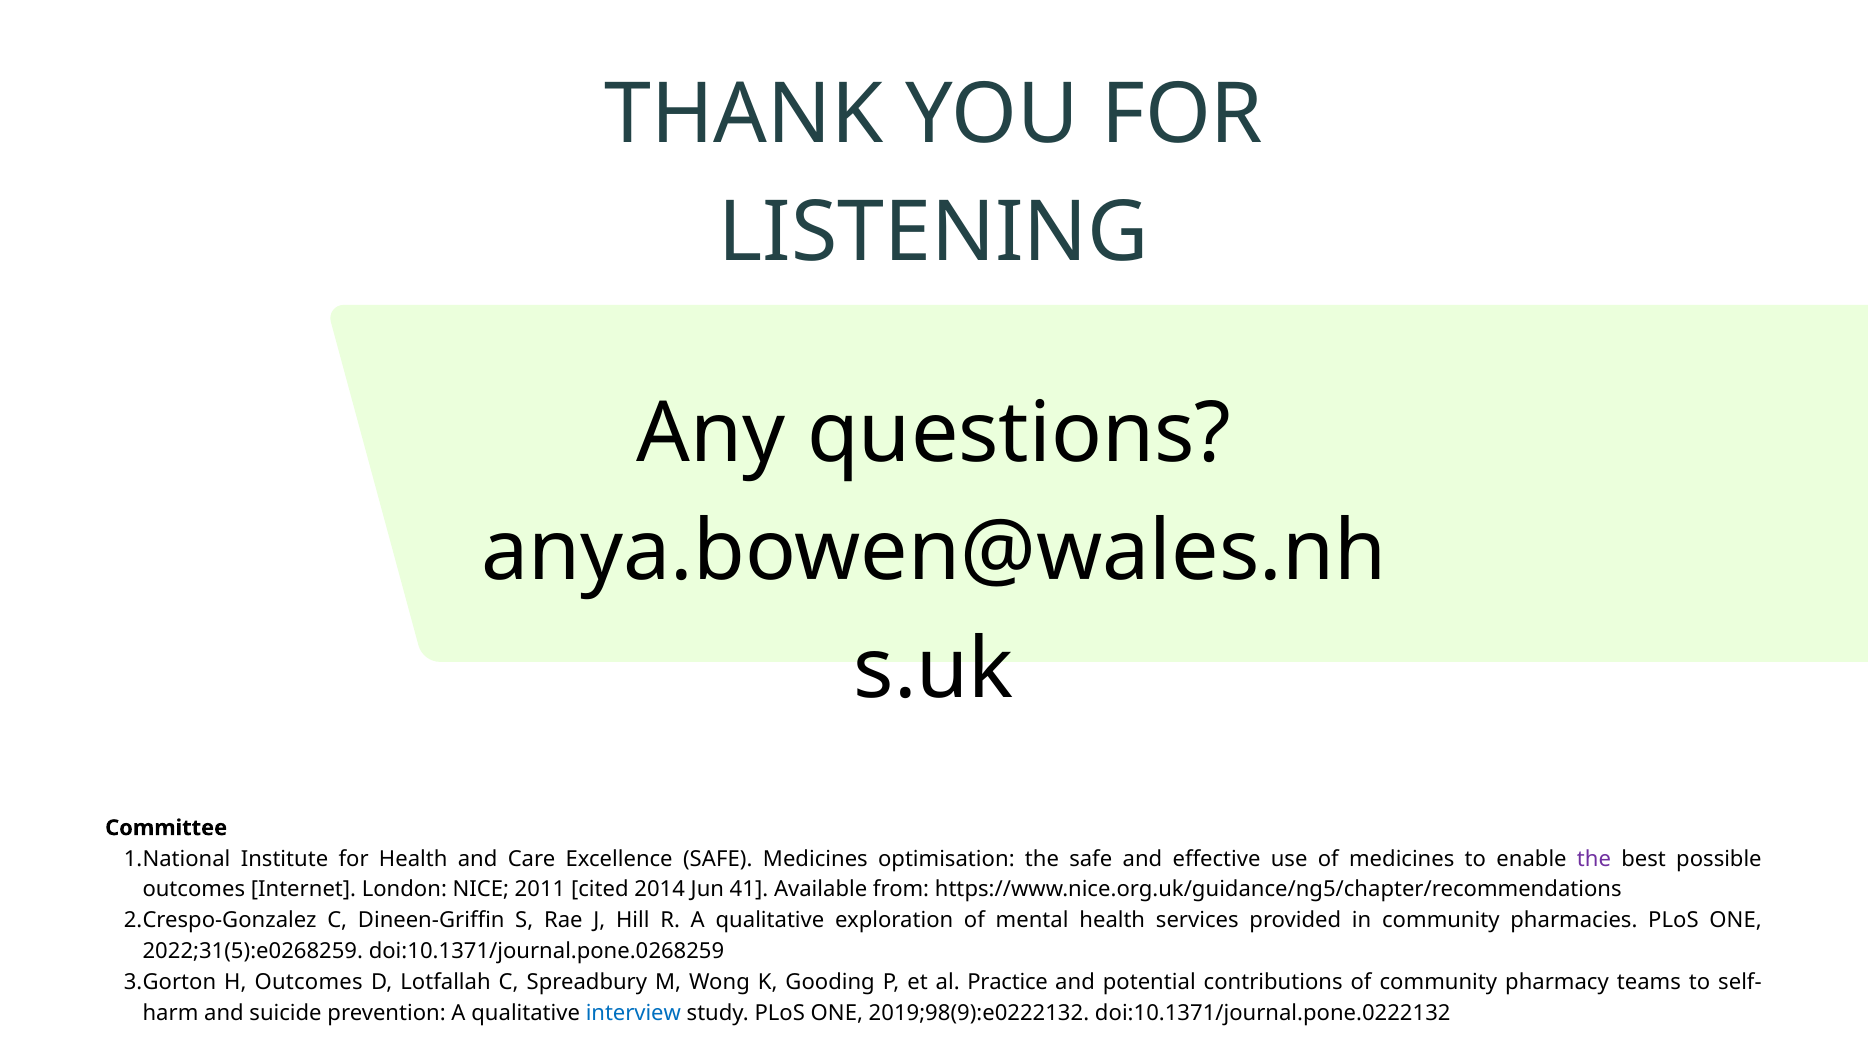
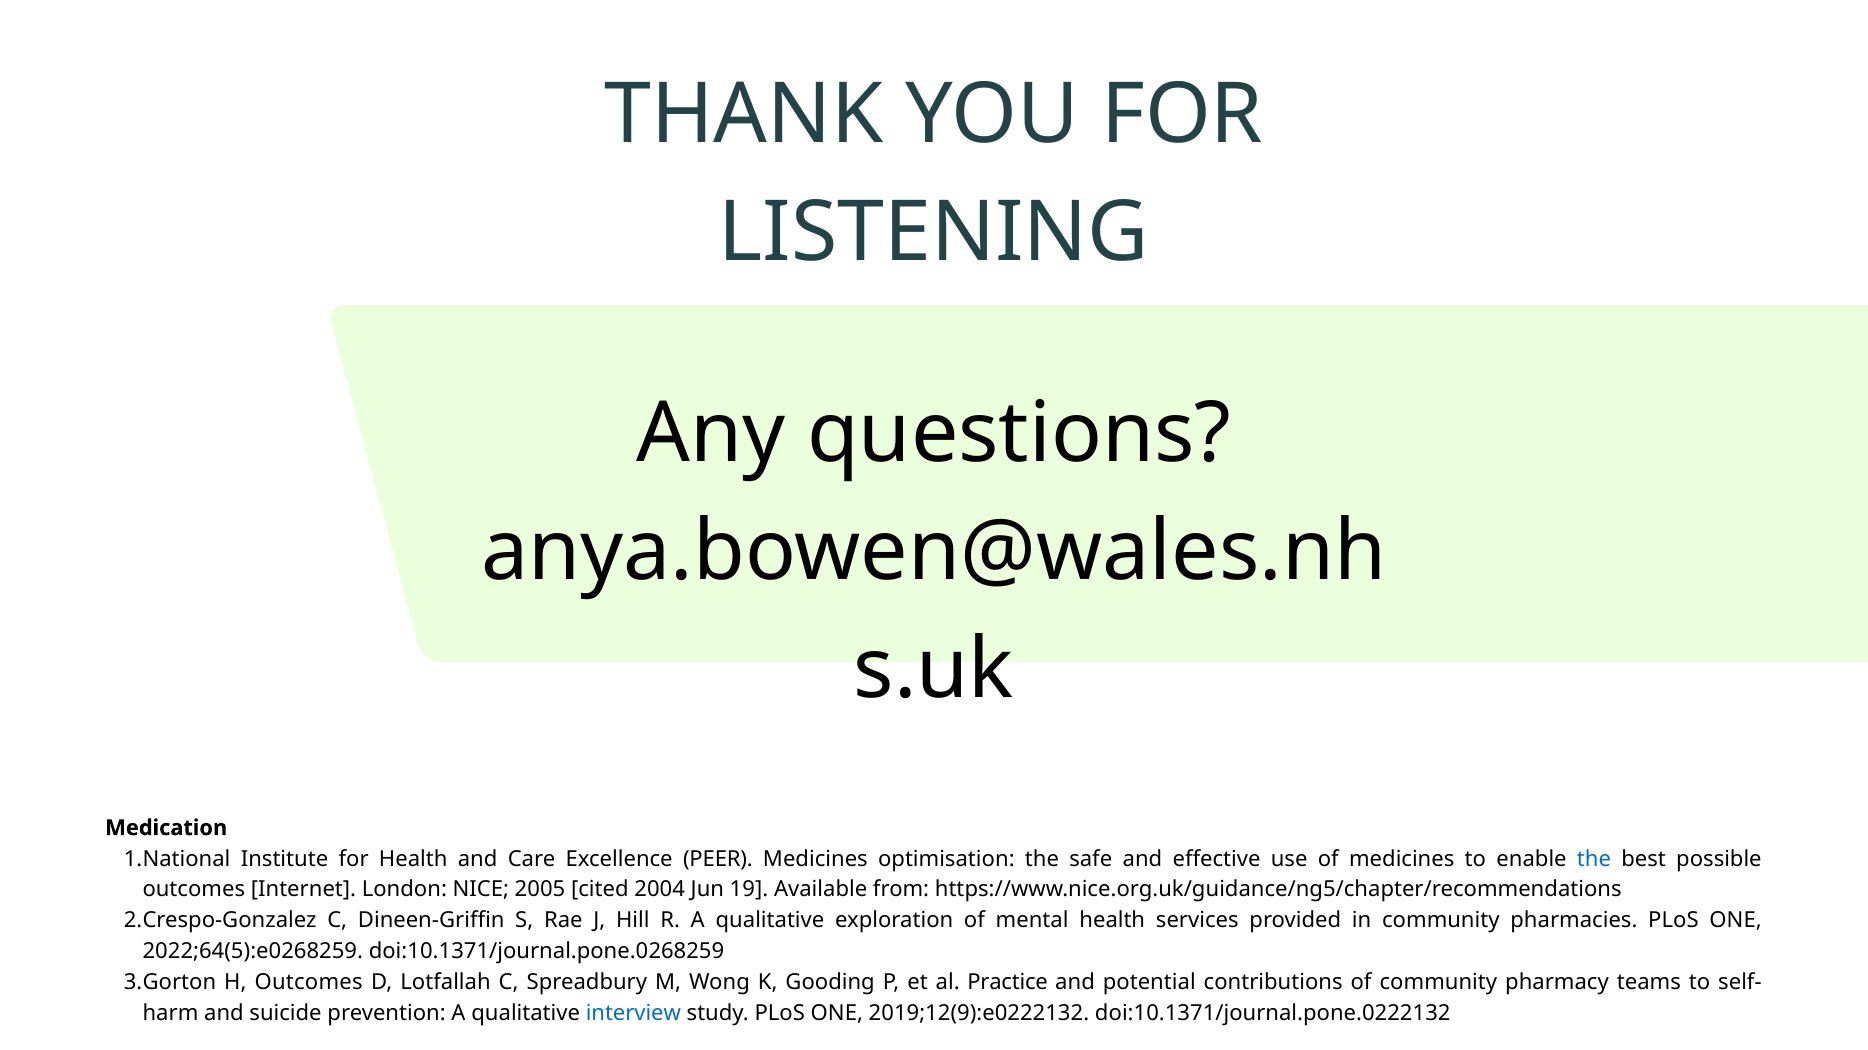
Committee: Committee -> Medication
Excellence SAFE: SAFE -> PEER
the at (1594, 859) colour: purple -> blue
2011: 2011 -> 2005
2014: 2014 -> 2004
41: 41 -> 19
2022;31(5):e0268259: 2022;31(5):e0268259 -> 2022;64(5):e0268259
2019;98(9):e0222132: 2019;98(9):e0222132 -> 2019;12(9):e0222132
